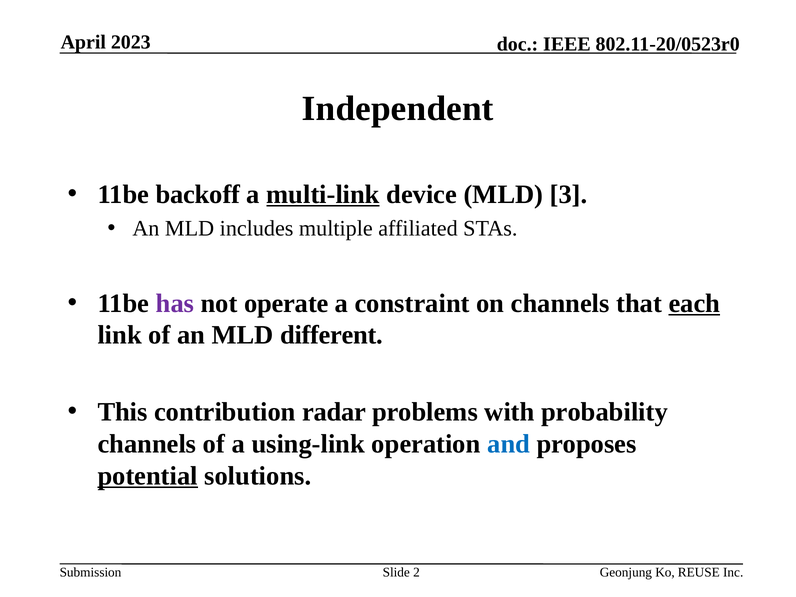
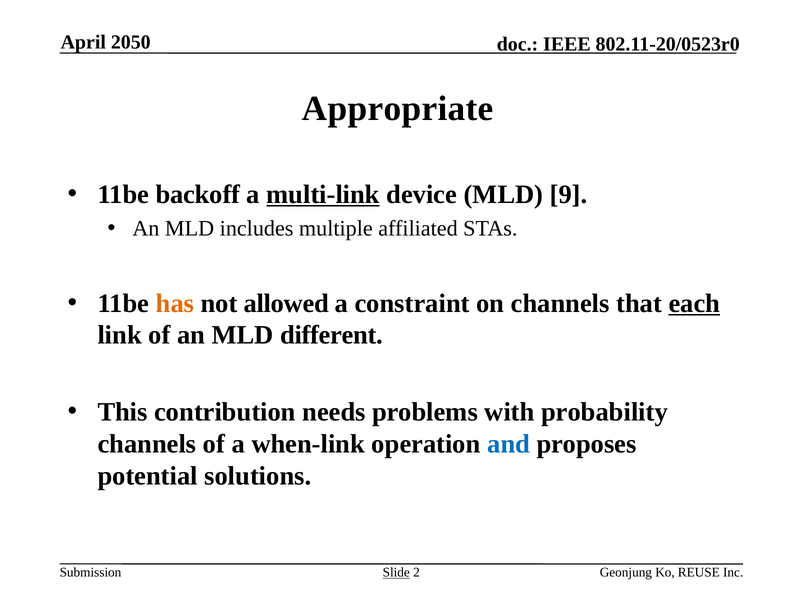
2023: 2023 -> 2050
Independent: Independent -> Appropriate
3: 3 -> 9
has colour: purple -> orange
operate: operate -> allowed
radar: radar -> needs
using-link: using-link -> when-link
potential underline: present -> none
Slide underline: none -> present
